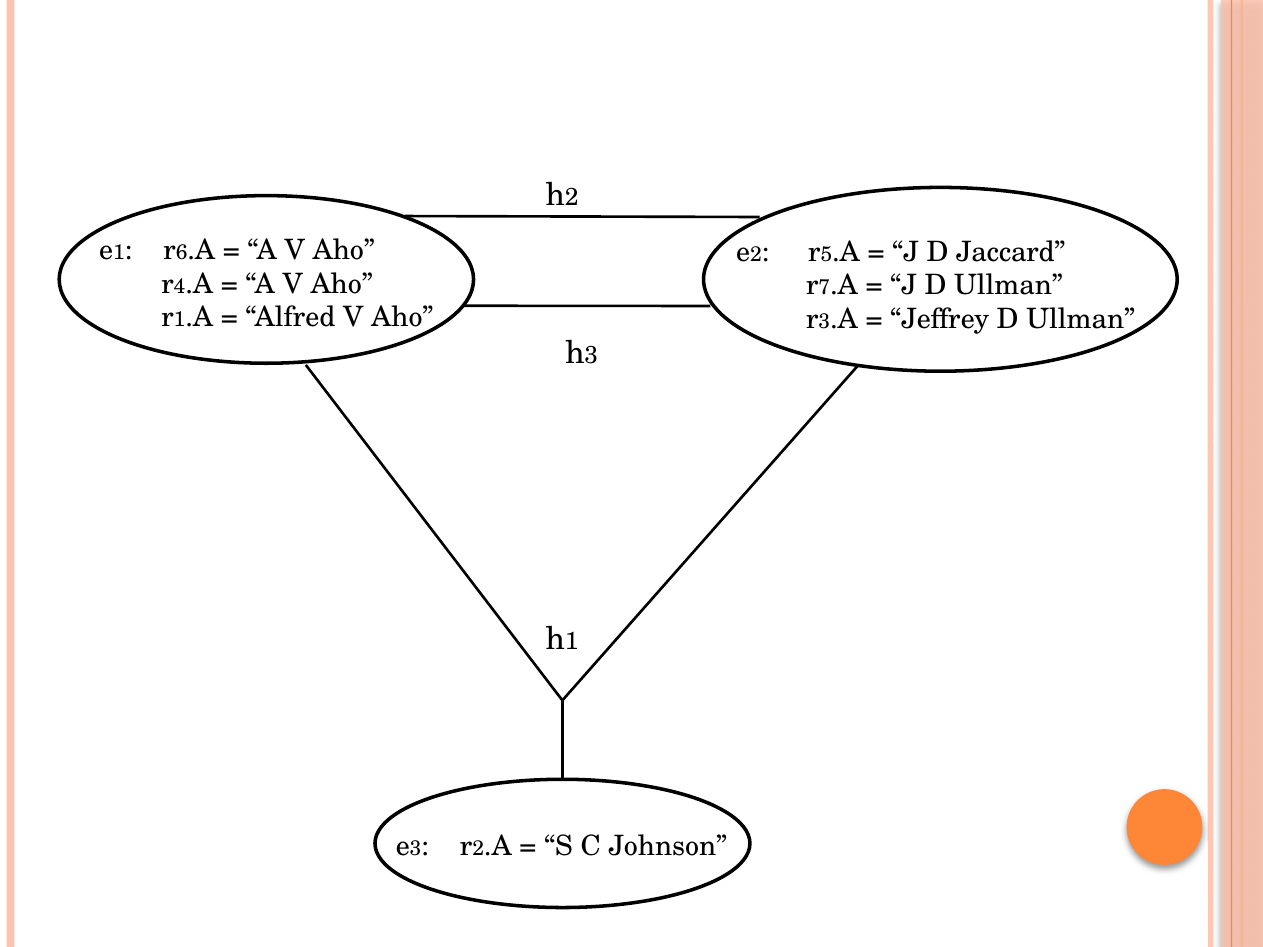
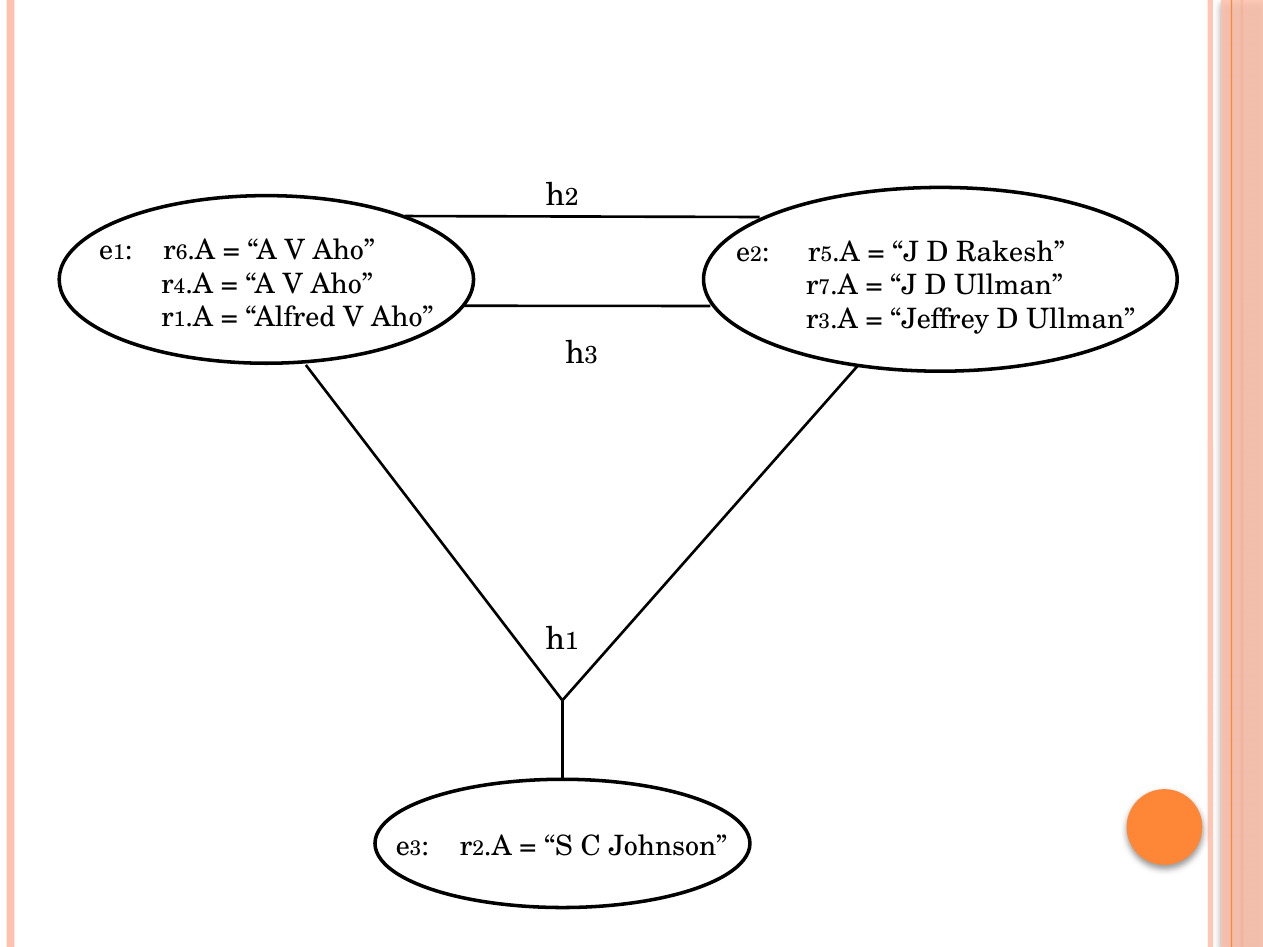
Jaccard: Jaccard -> Rakesh
